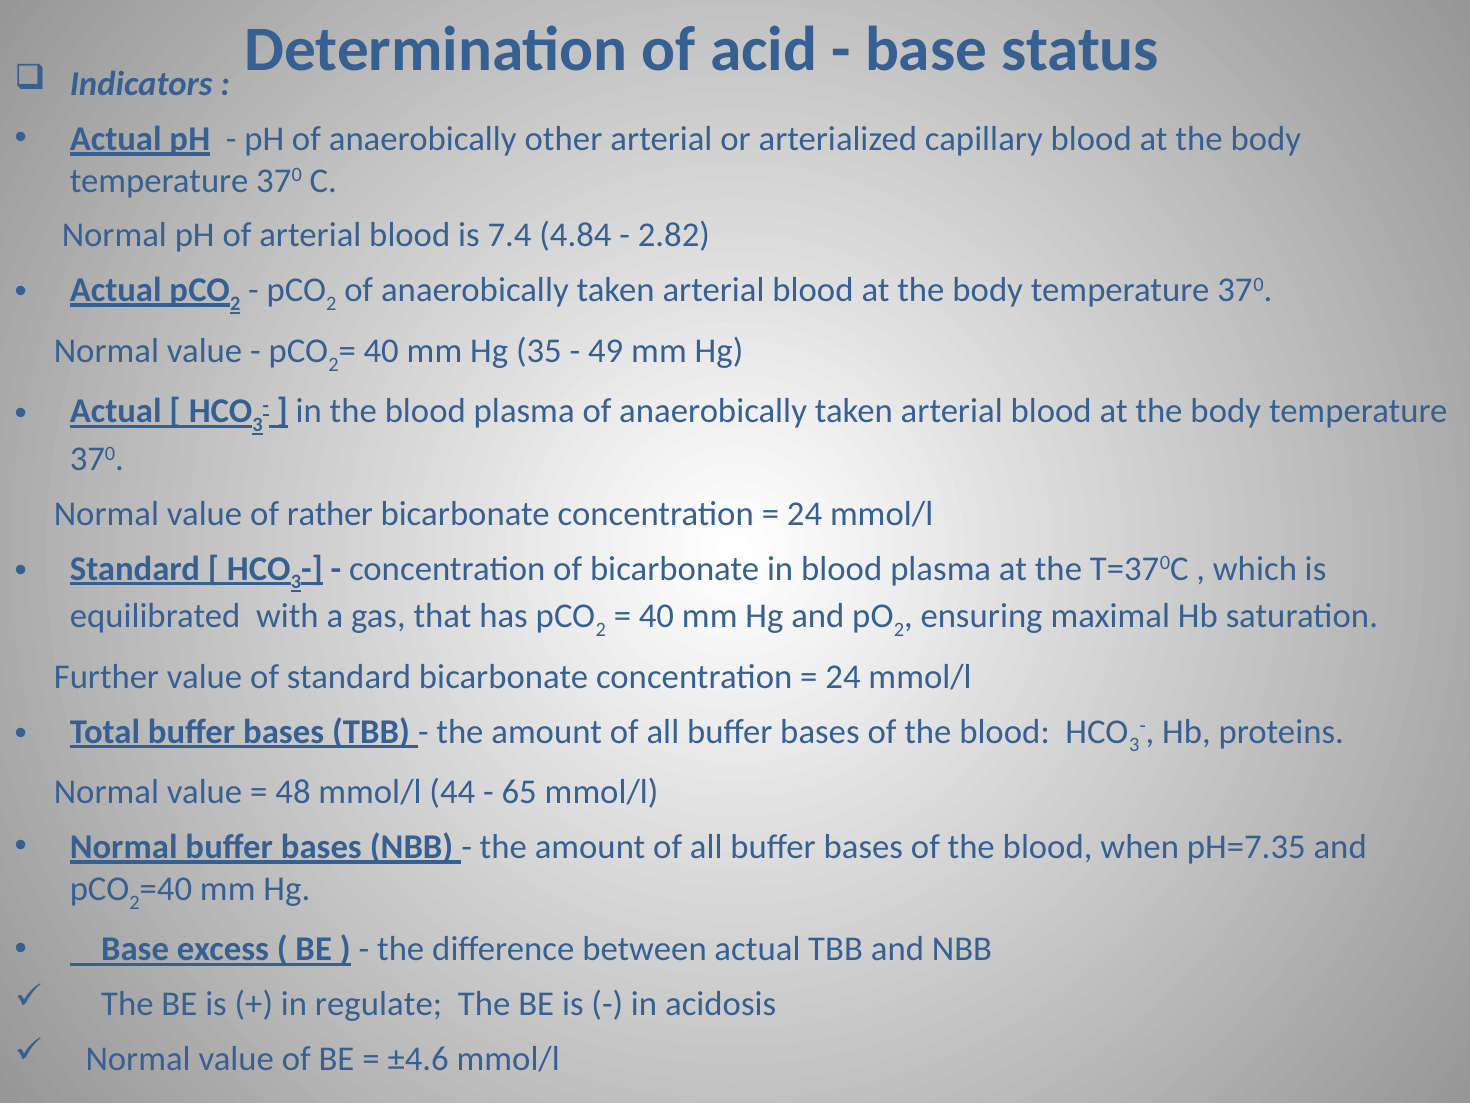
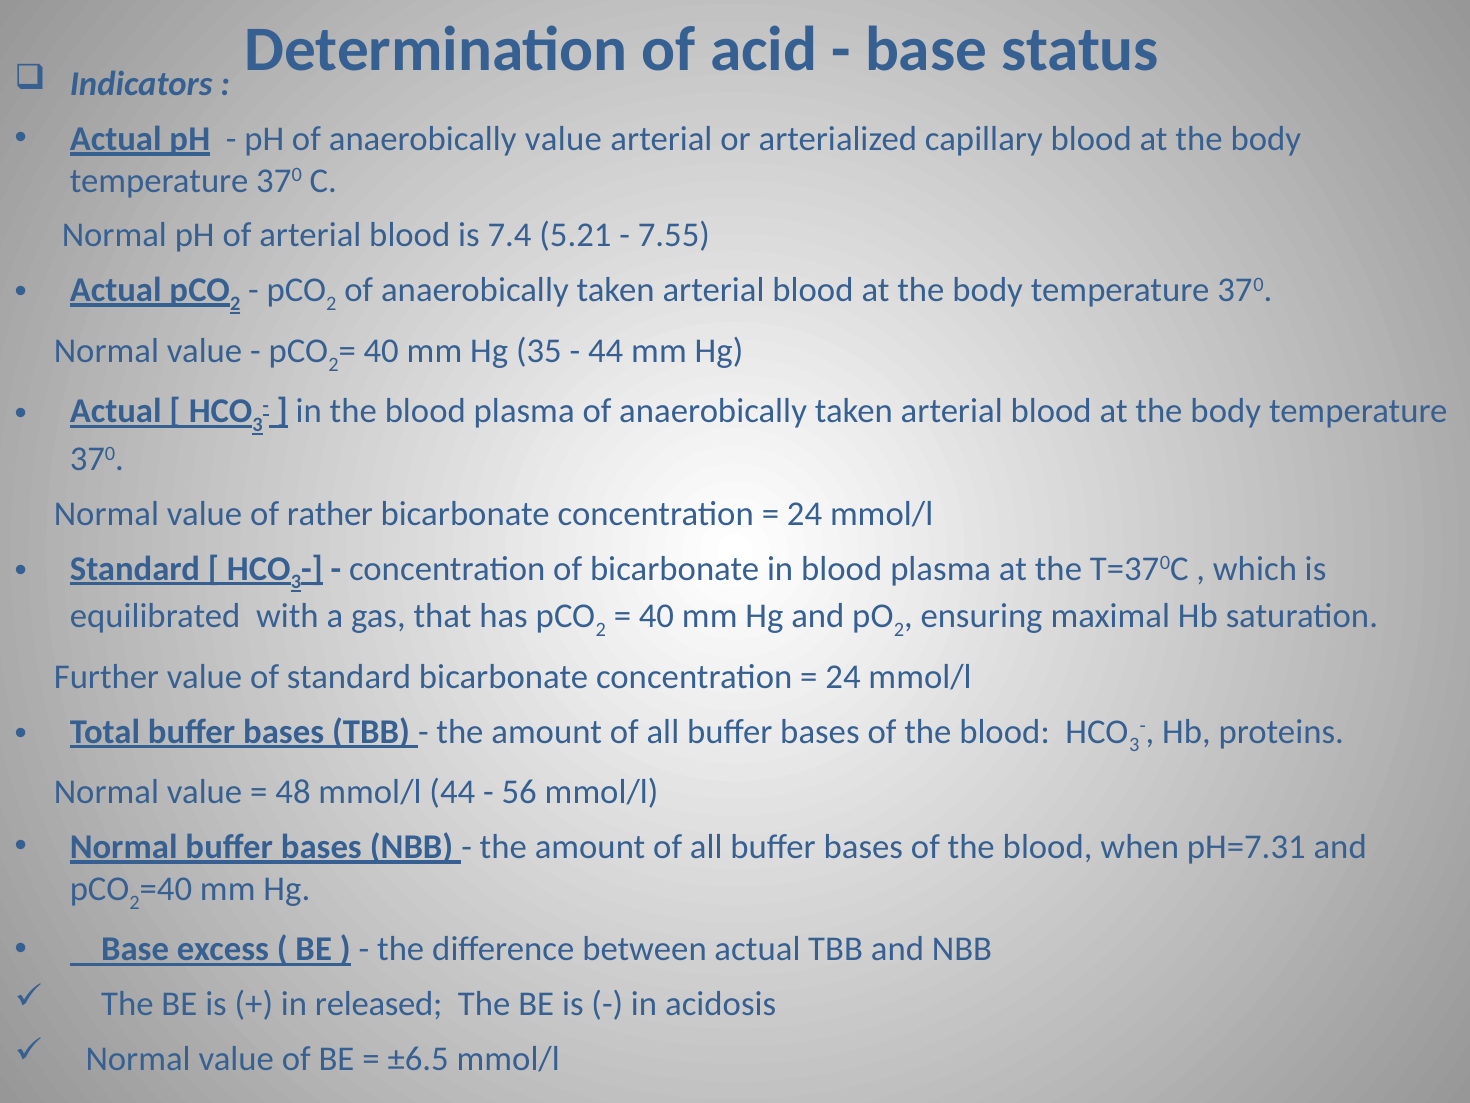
anaerobically other: other -> value
4.84: 4.84 -> 5.21
2.82: 2.82 -> 7.55
49 at (606, 351): 49 -> 44
65: 65 -> 56
pH=7.35: pH=7.35 -> pH=7.31
regulate: regulate -> released
±4.6: ±4.6 -> ±6.5
